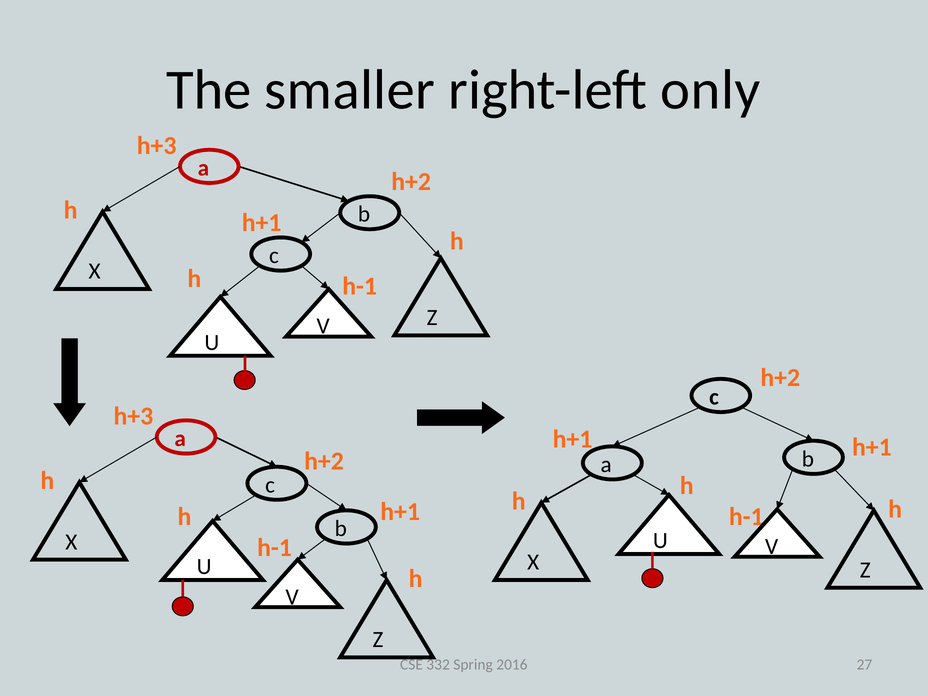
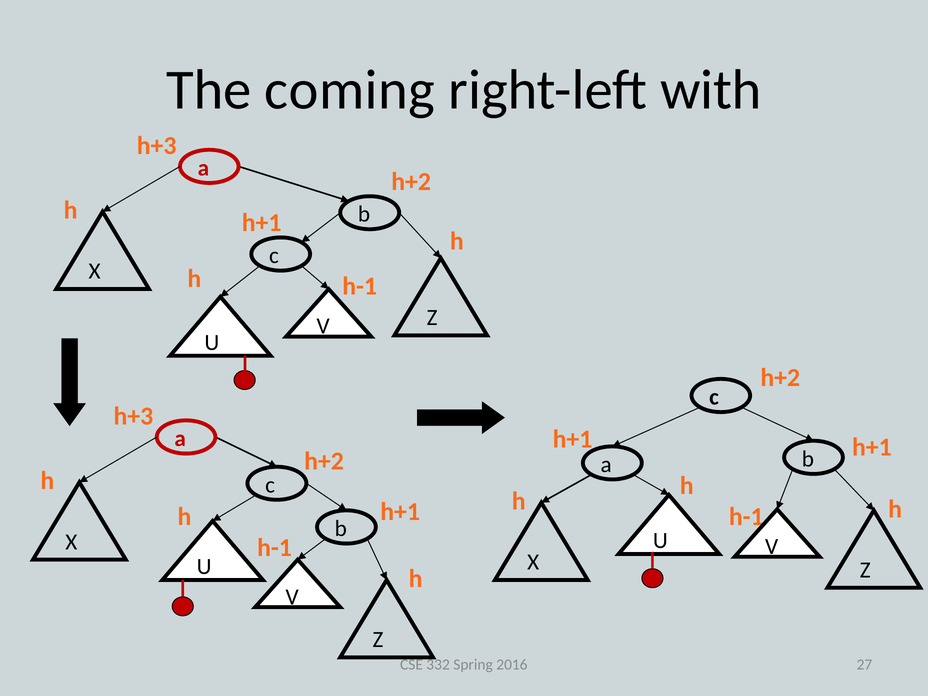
smaller: smaller -> coming
only: only -> with
